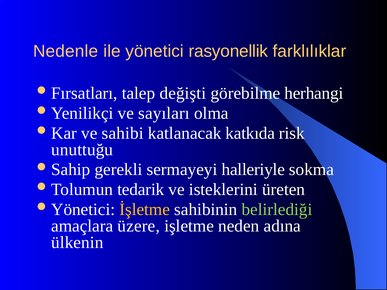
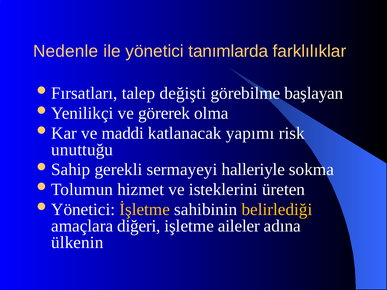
rasyonellik: rasyonellik -> tanımlarda
herhangi: herhangi -> başlayan
sayıları: sayıları -> görerek
sahibi: sahibi -> maddi
katkıda: katkıda -> yapımı
tedarik: tedarik -> hizmet
belirlediği colour: light green -> yellow
üzere: üzere -> diğeri
neden: neden -> aileler
